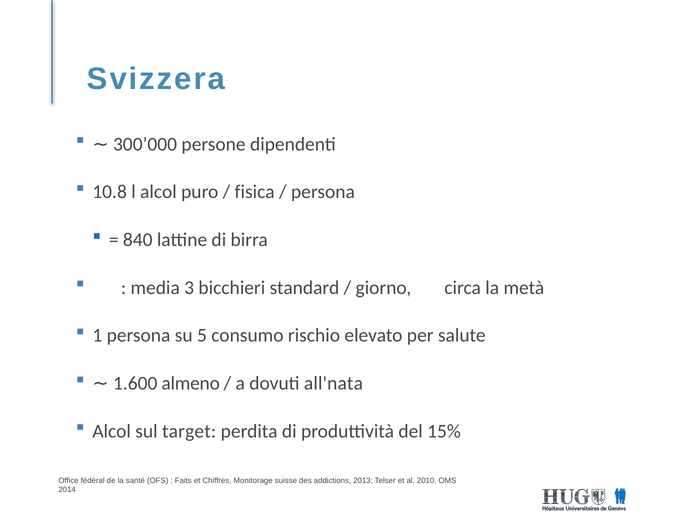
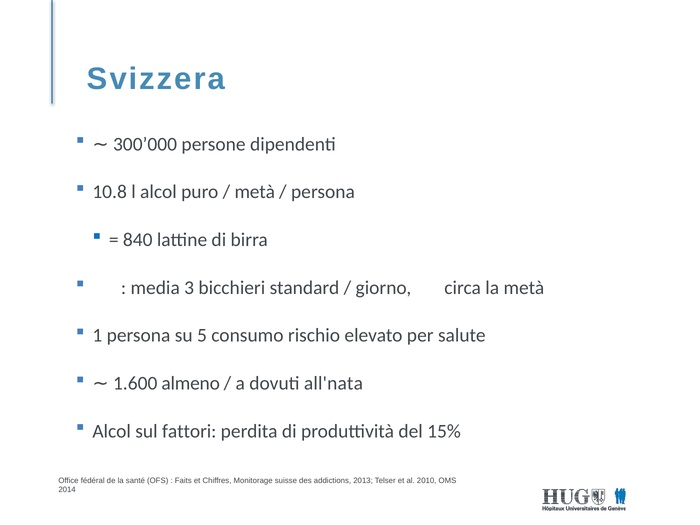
fisica at (255, 192): fisica -> metà
target: target -> fattori
